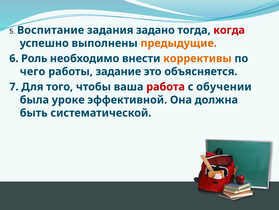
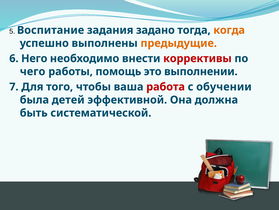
когда colour: red -> orange
Роль: Роль -> Него
коррективы colour: orange -> red
задание: задание -> помощь
объясняется: объясняется -> выполнении
уроке: уроке -> детей
